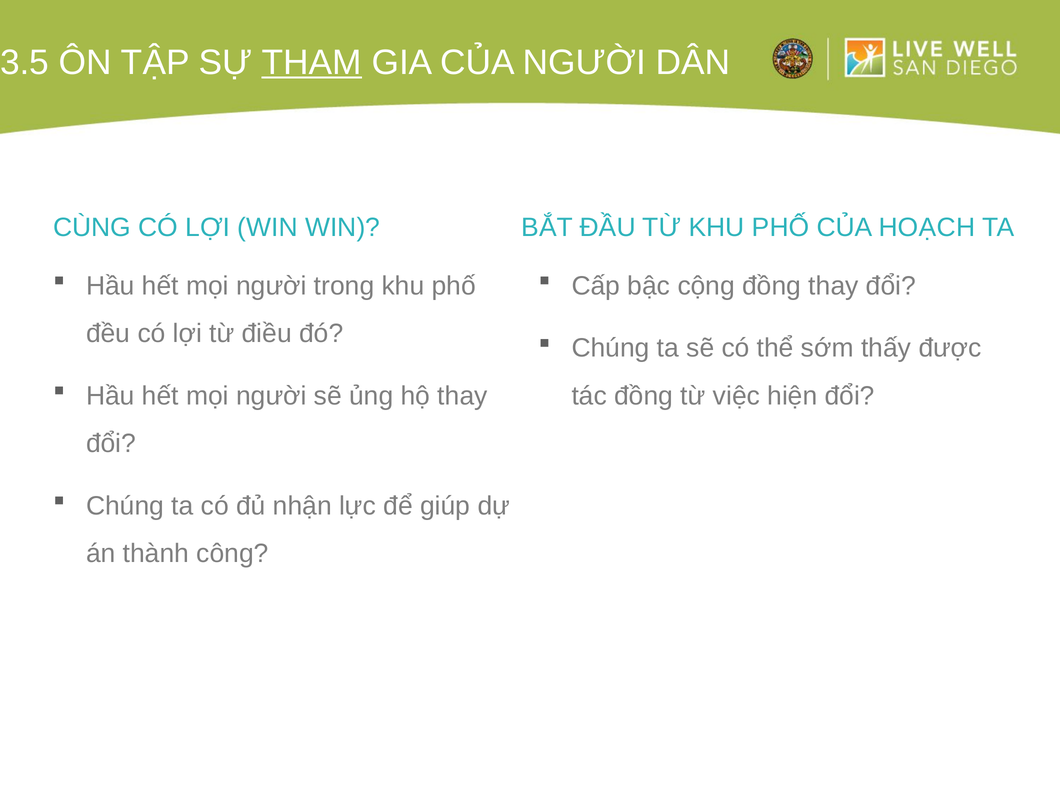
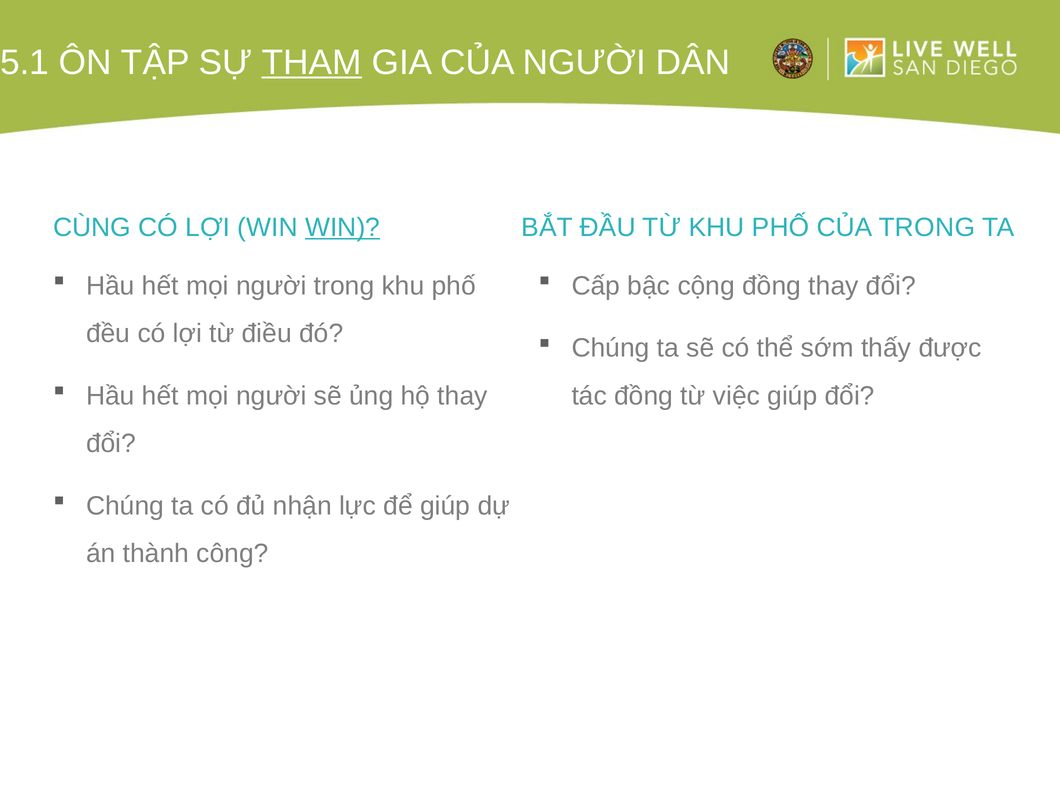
3.5: 3.5 -> 5.1
WIN at (343, 227) underline: none -> present
CỦA HOẠCH: HOẠCH -> TRONG
việc hiện: hiện -> giúp
